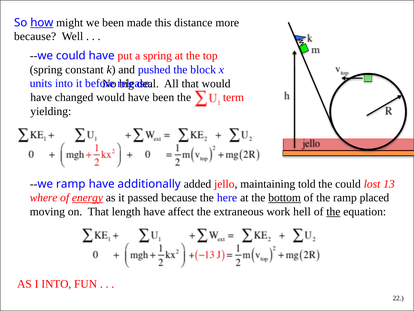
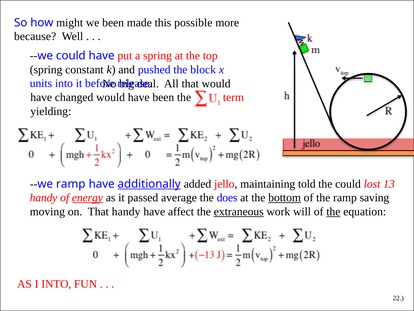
how underline: present -> none
distance: distance -> possible
additionally underline: none -> present
where at (44, 197): where -> handy
passed because: because -> average
here: here -> does
placed: placed -> saving
That length: length -> handy
extraneous underline: none -> present
hell: hell -> will
